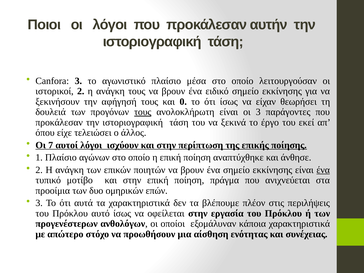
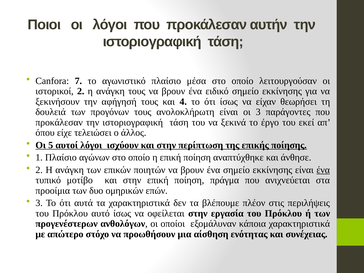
Canfora 3: 3 -> 7
0: 0 -> 4
τους at (143, 112) underline: present -> none
7: 7 -> 5
